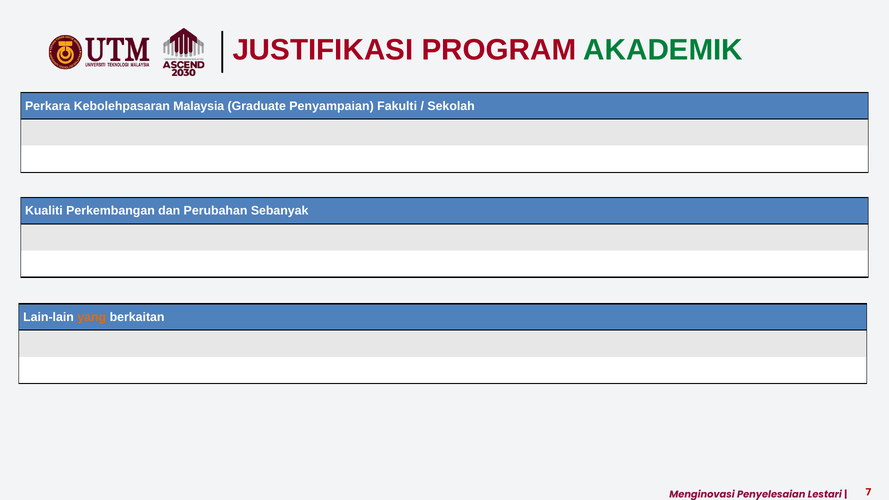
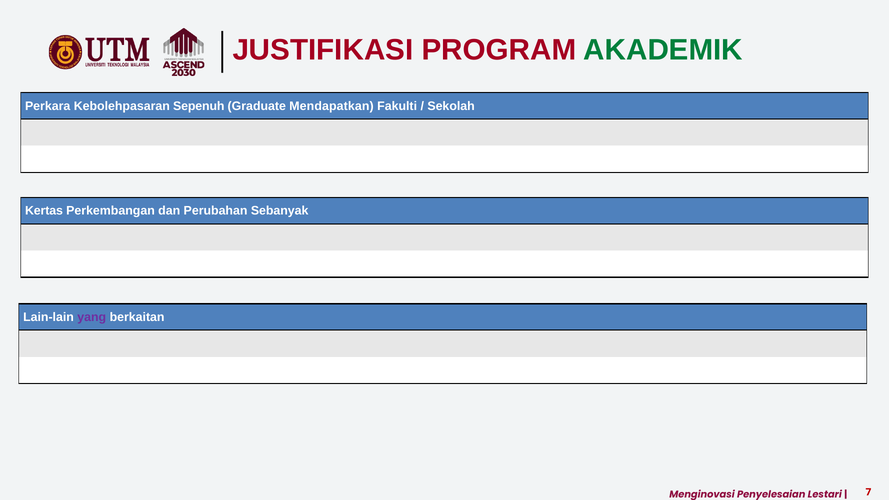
Malaysia: Malaysia -> Sepenuh
Penyampaian: Penyampaian -> Mendapatkan
Kualiti: Kualiti -> Kertas
yang colour: orange -> purple
